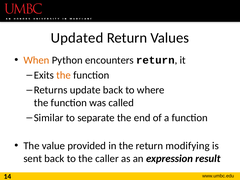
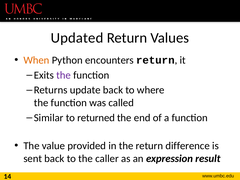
the at (64, 75) colour: orange -> purple
separate: separate -> returned
modifying: modifying -> difference
